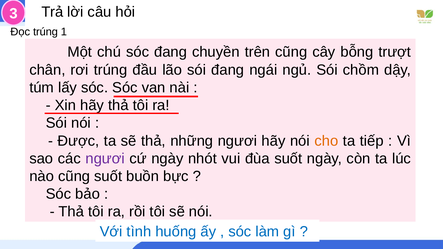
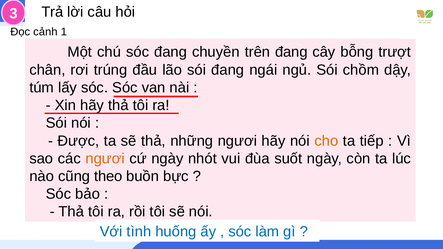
Đọc trúng: trúng -> cảnh
trên cũng: cũng -> đang
ngươi at (105, 159) colour: purple -> orange
cũng suốt: suốt -> theo
